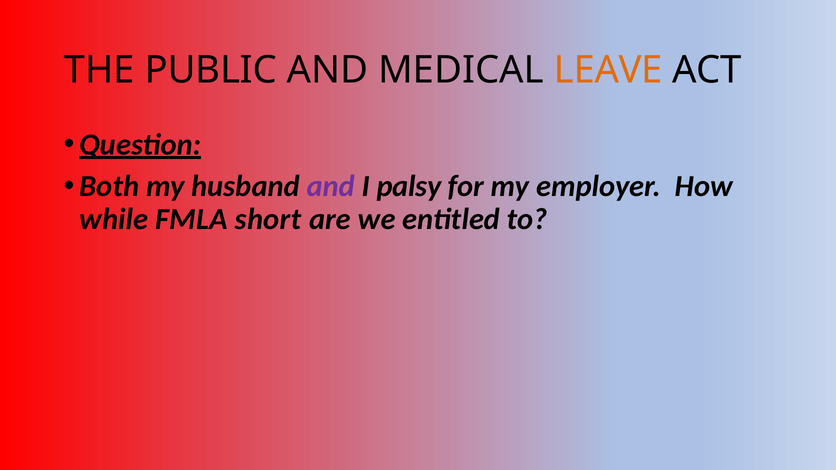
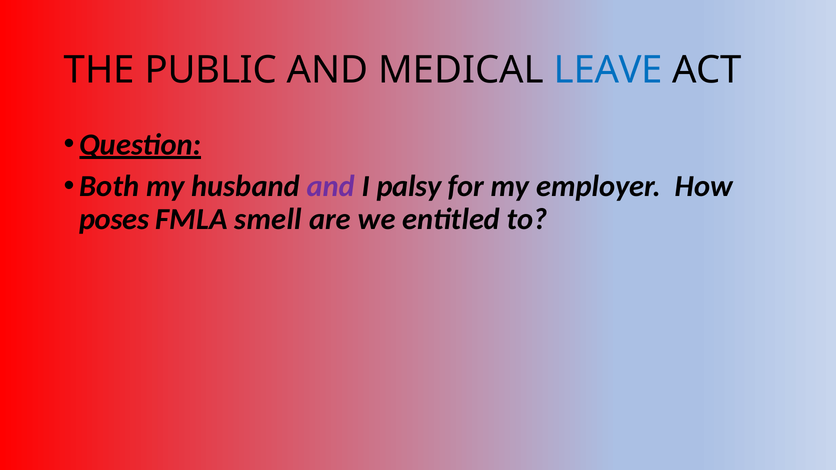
LEAVE colour: orange -> blue
while: while -> poses
short: short -> smell
